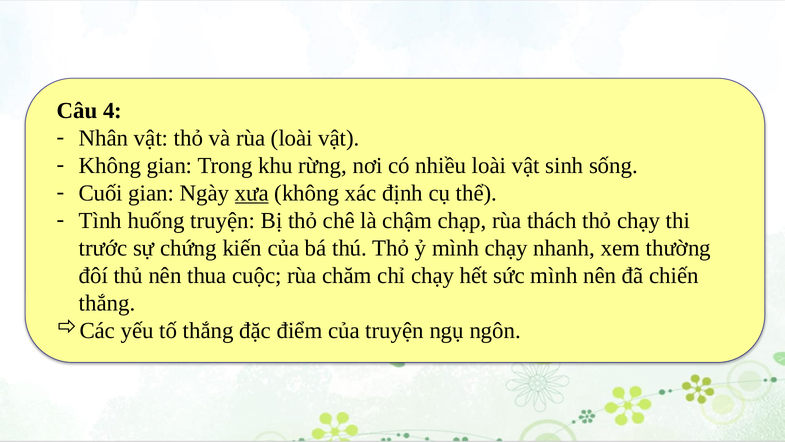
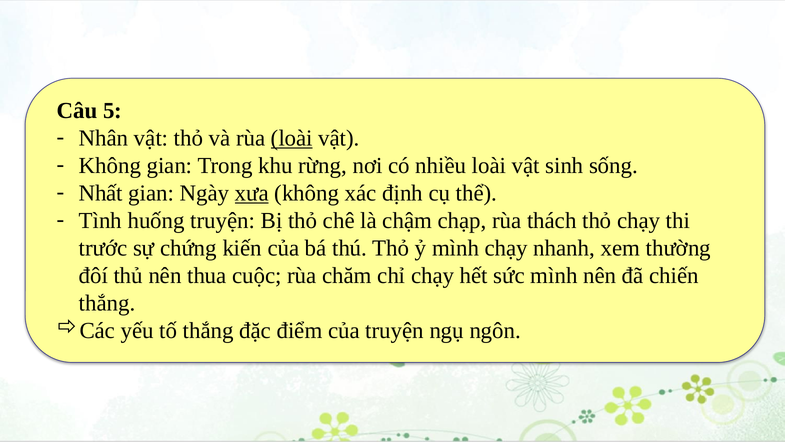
4: 4 -> 5
loài at (292, 138) underline: none -> present
Cuối: Cuối -> Nhất
